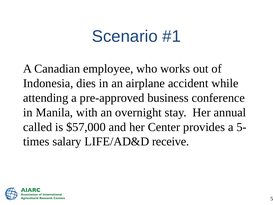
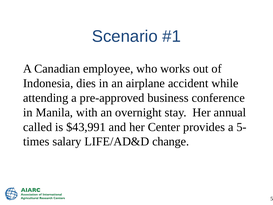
$57,000: $57,000 -> $43,991
receive: receive -> change
